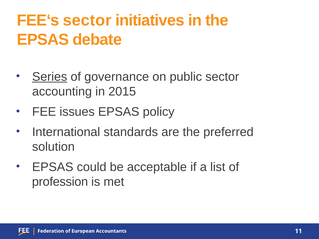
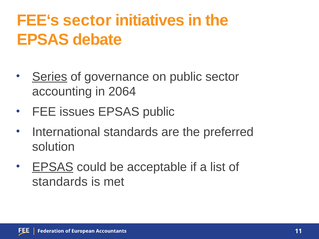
2015: 2015 -> 2064
EPSAS policy: policy -> public
EPSAS at (53, 167) underline: none -> present
profession at (60, 182): profession -> standards
